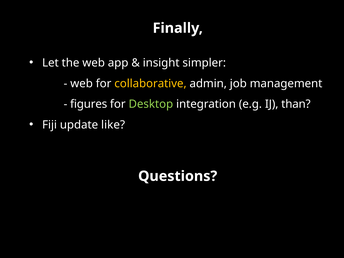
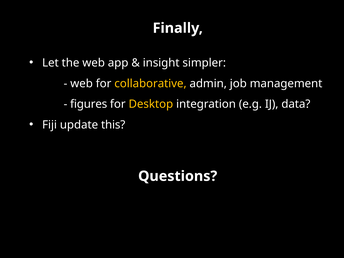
Desktop colour: light green -> yellow
than: than -> data
like: like -> this
